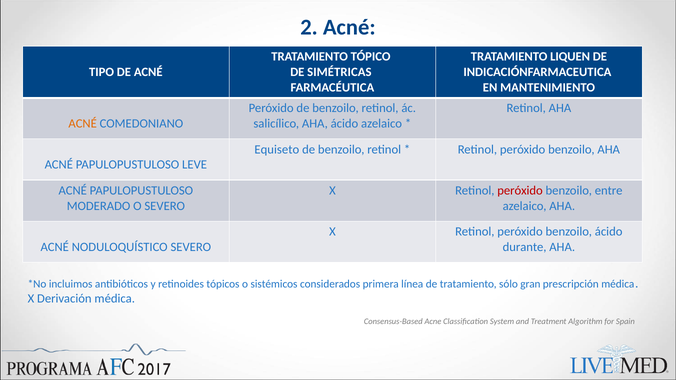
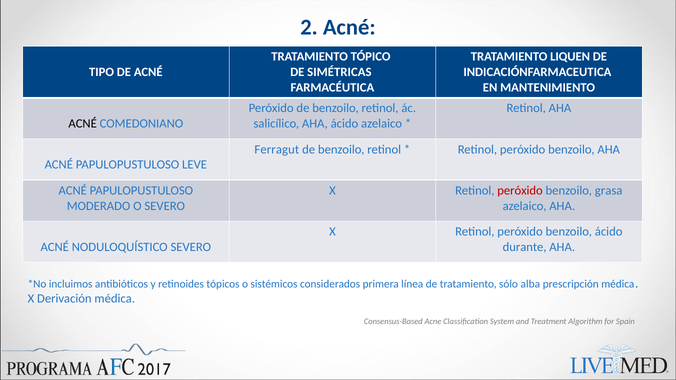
ACNÉ at (83, 124) colour: orange -> black
Equiseto: Equiseto -> Ferragut
entre: entre -> grasa
gran: gran -> alba
